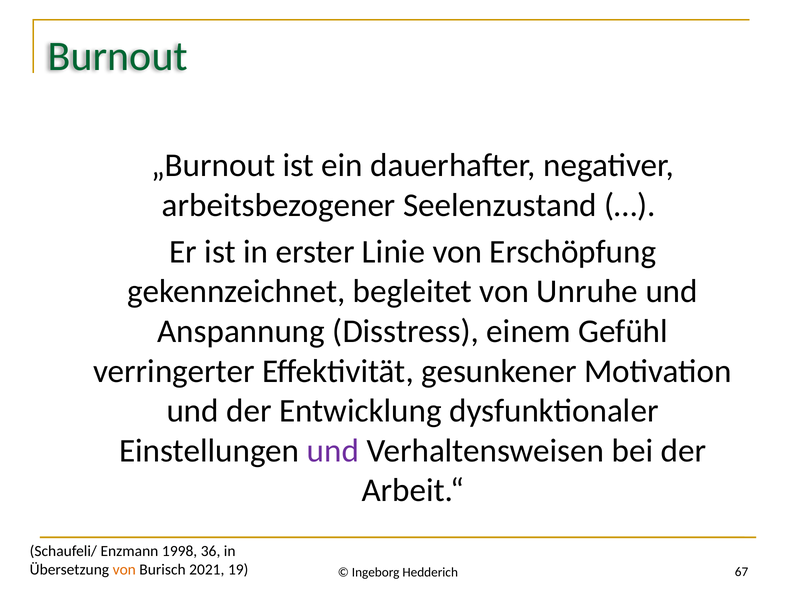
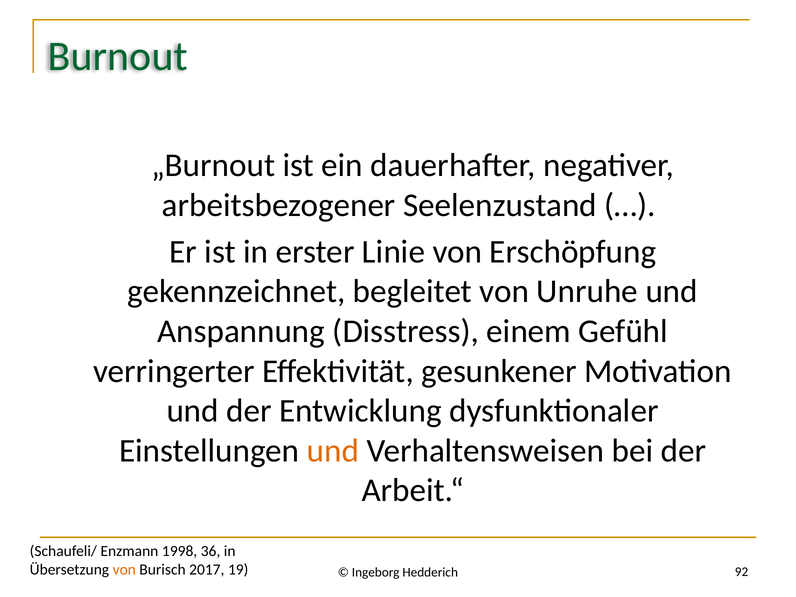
und at (333, 451) colour: purple -> orange
2021: 2021 -> 2017
67: 67 -> 92
